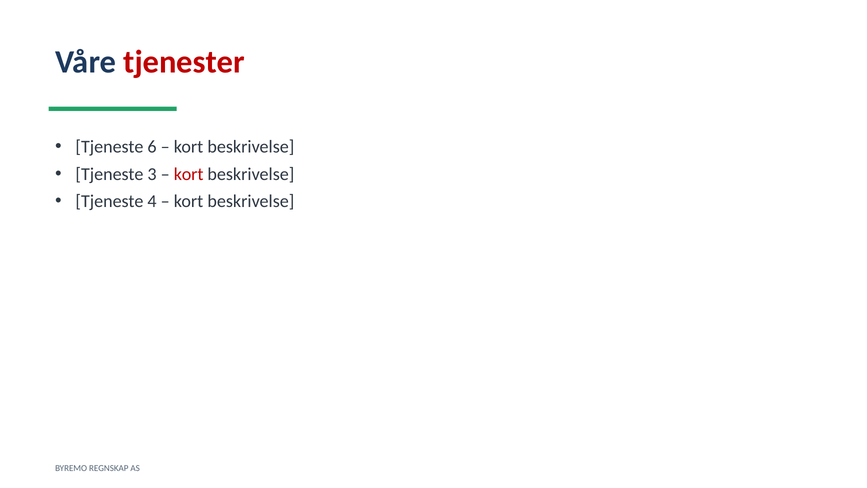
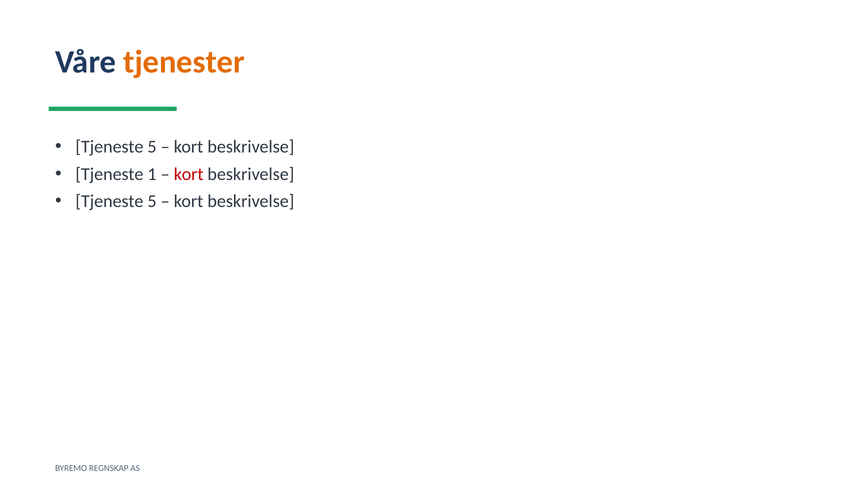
tjenester colour: red -> orange
6 at (152, 147): 6 -> 5
3: 3 -> 1
4 at (152, 201): 4 -> 5
